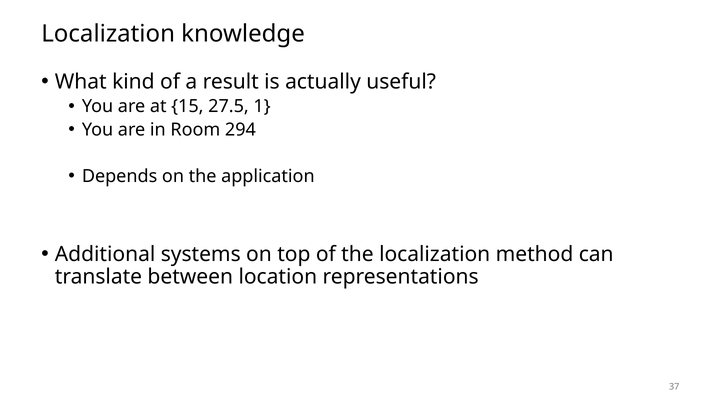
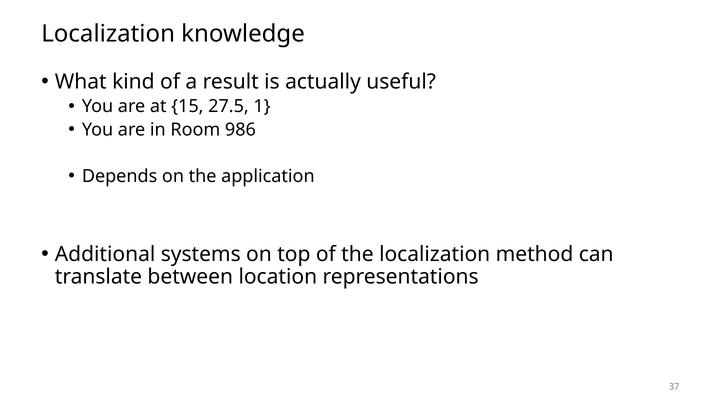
294: 294 -> 986
